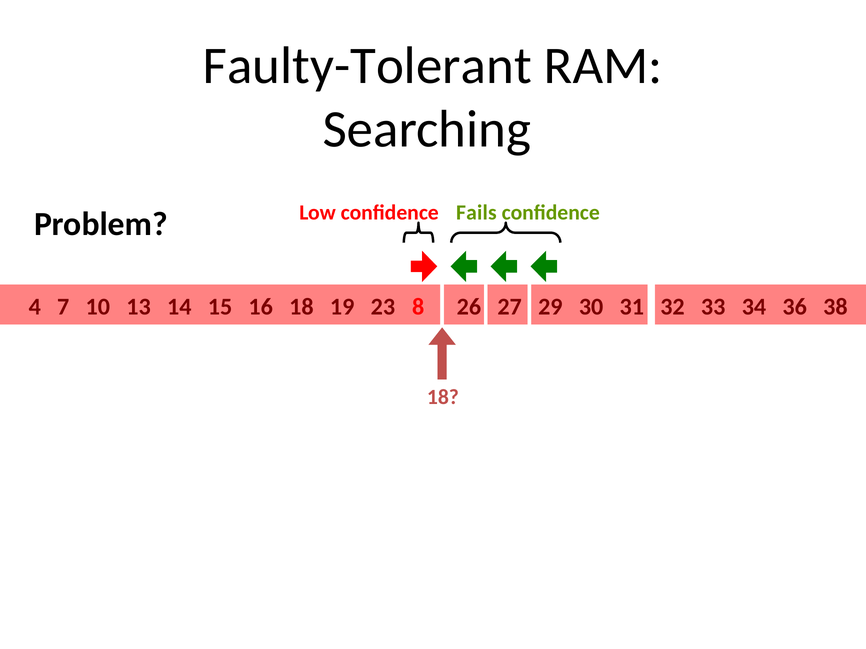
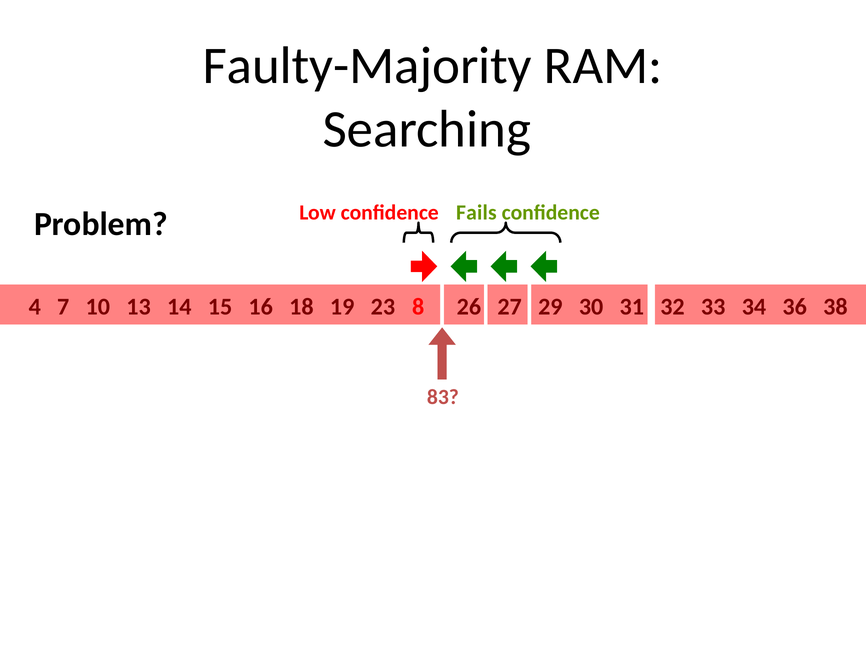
Faulty-Tolerant: Faulty-Tolerant -> Faulty-Majority
18 at (443, 397): 18 -> 83
